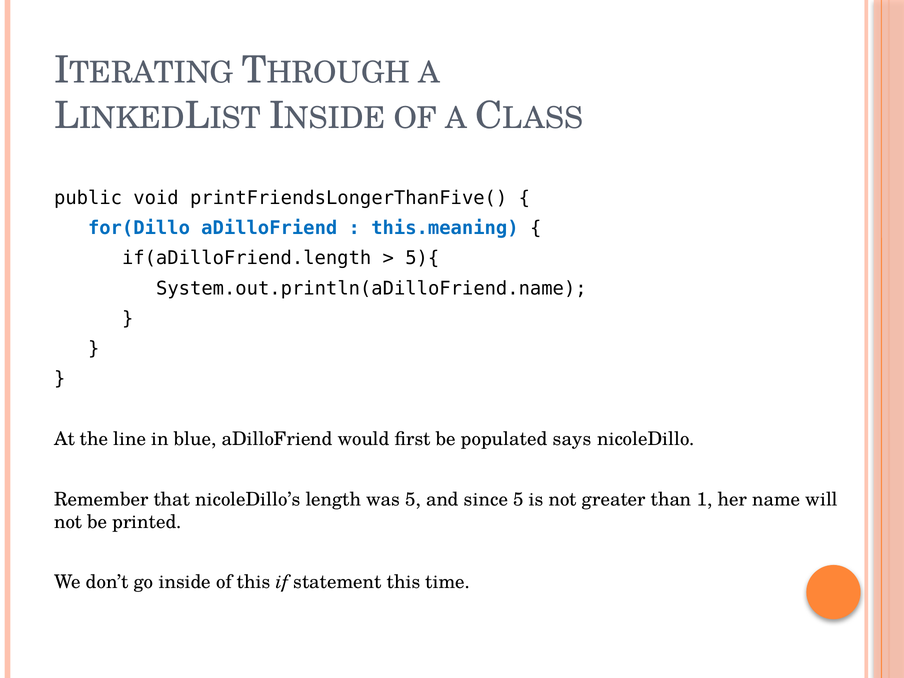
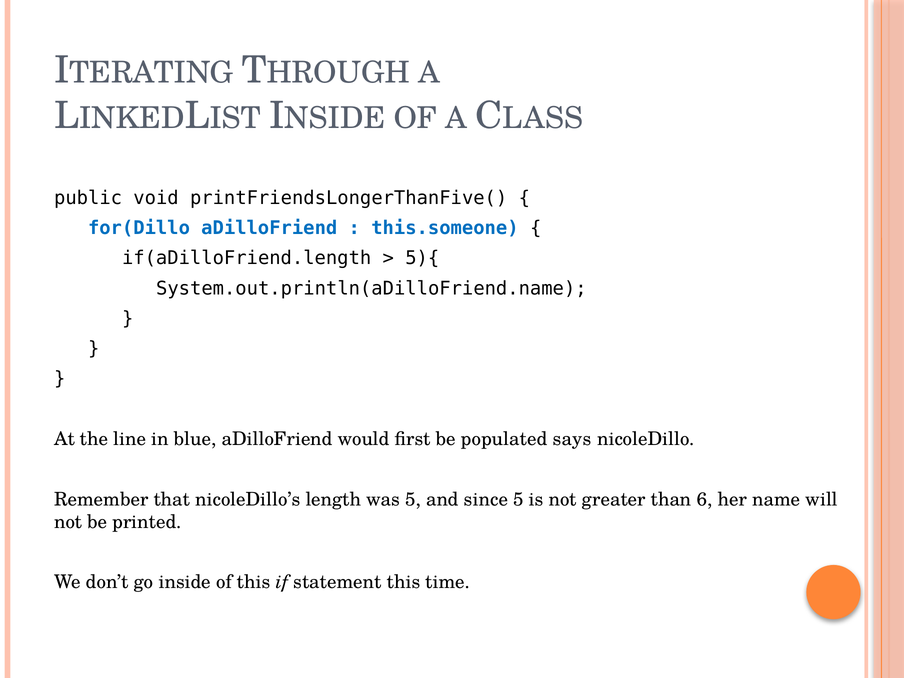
this.meaning: this.meaning -> this.someone
1: 1 -> 6
